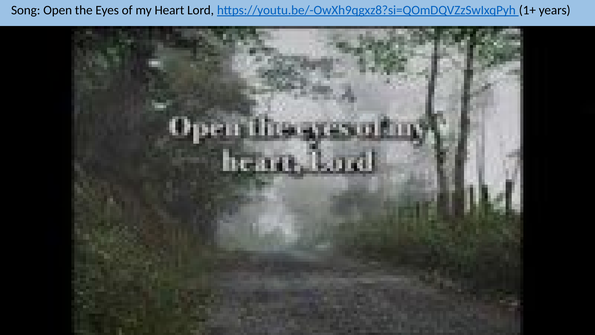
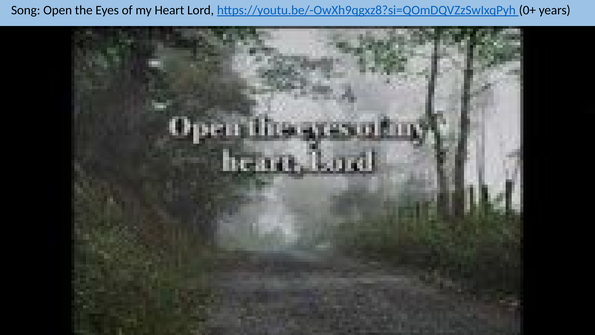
1+: 1+ -> 0+
